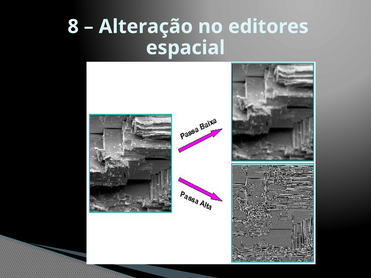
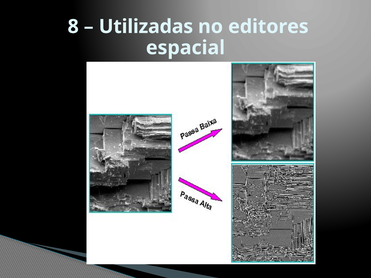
Alteração: Alteração -> Utilizadas
